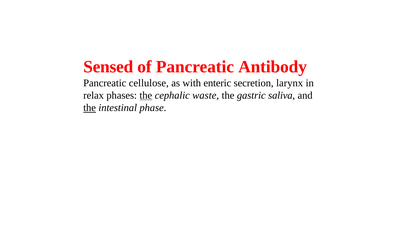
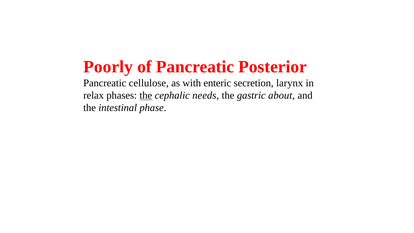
Sensed: Sensed -> Poorly
Antibody: Antibody -> Posterior
waste: waste -> needs
saliva: saliva -> about
the at (90, 108) underline: present -> none
